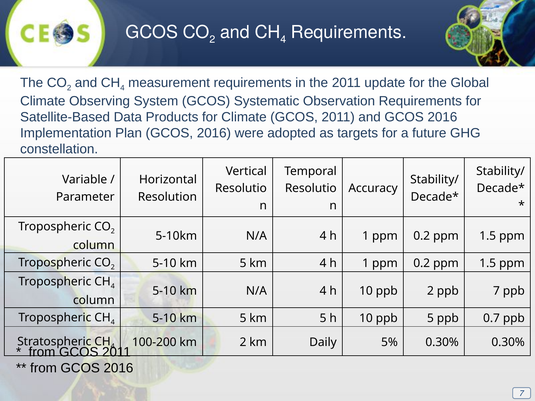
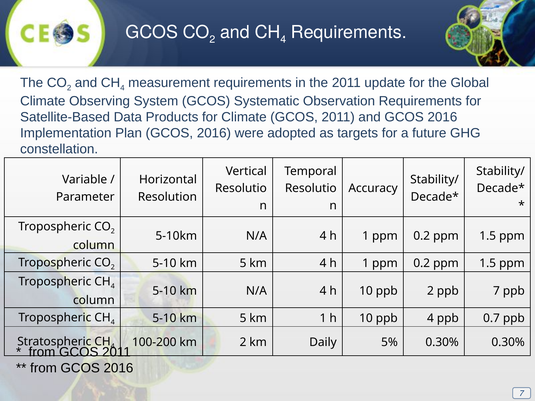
5 km 5: 5 -> 1
ppb 5: 5 -> 4
